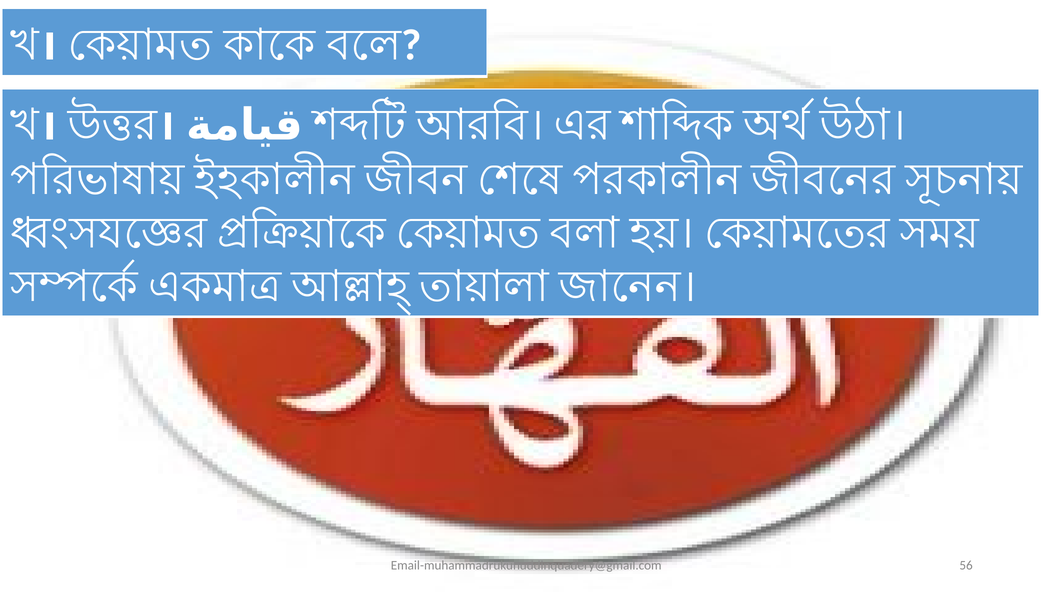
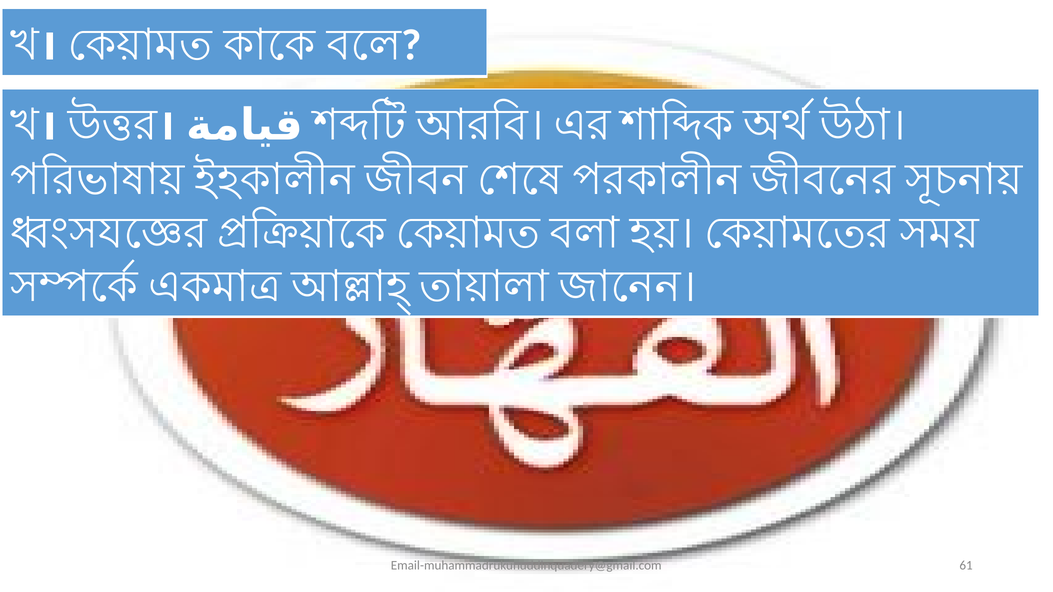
56: 56 -> 61
